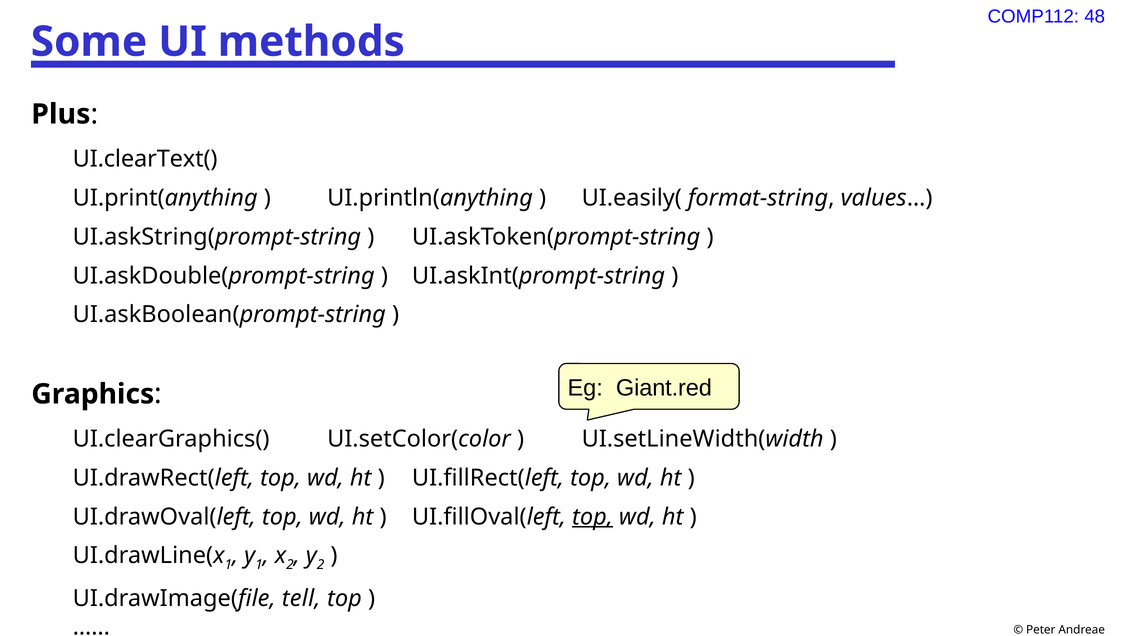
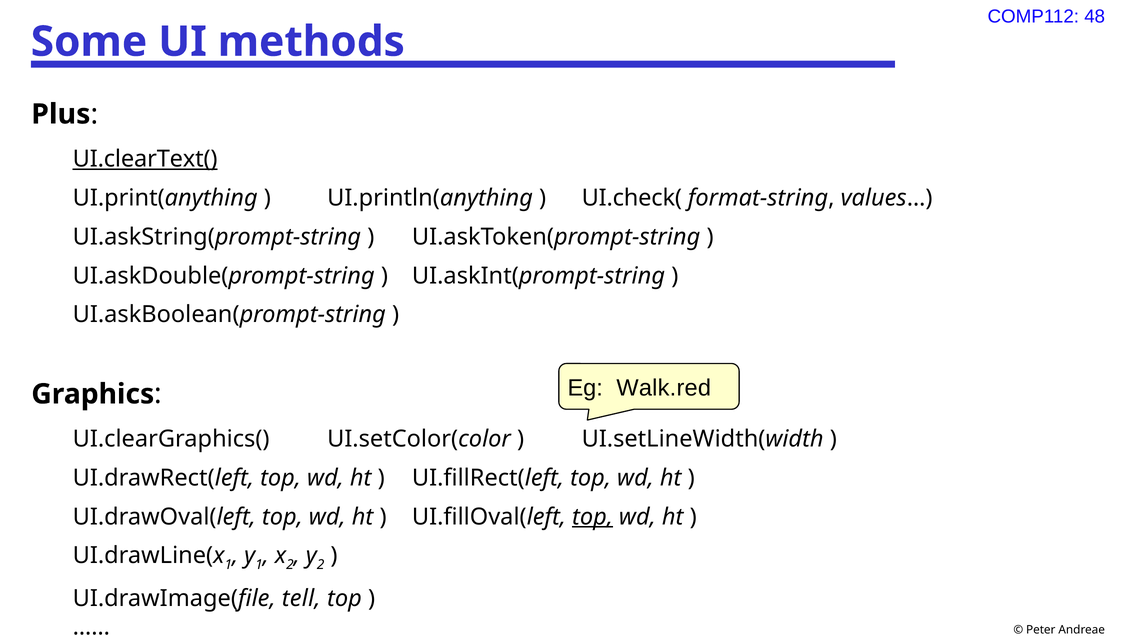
UI.clearText( underline: none -> present
UI.easily(: UI.easily( -> UI.check(
Giant.red: Giant.red -> Walk.red
